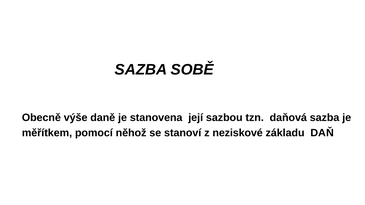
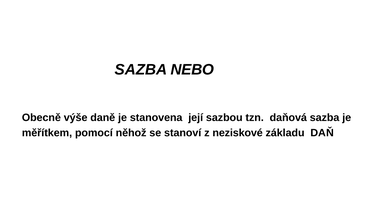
SOBĚ: SOBĚ -> NEBO
